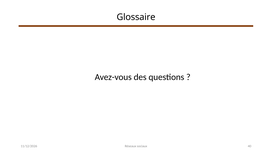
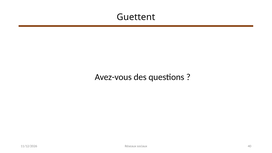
Glossaire: Glossaire -> Guettent
